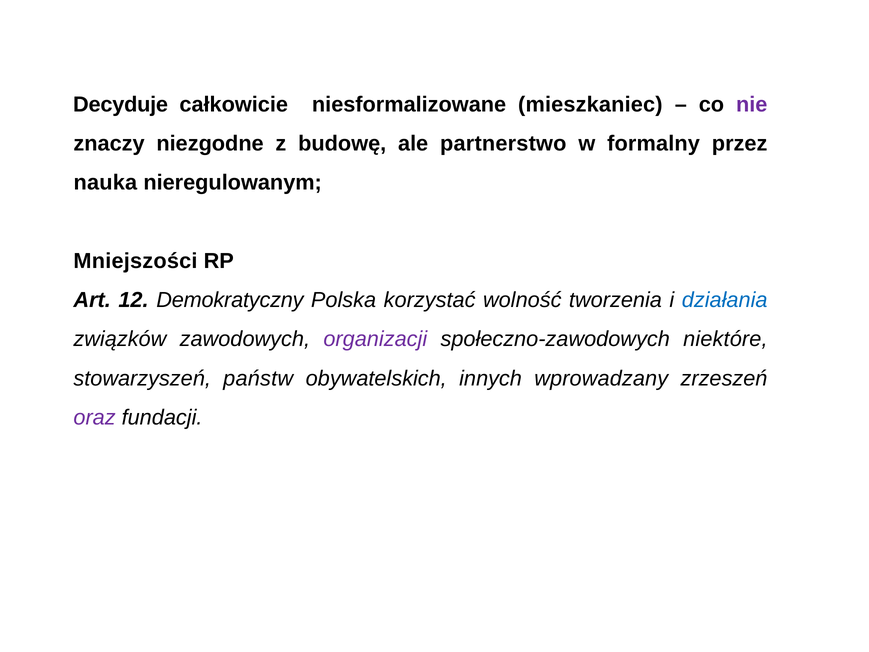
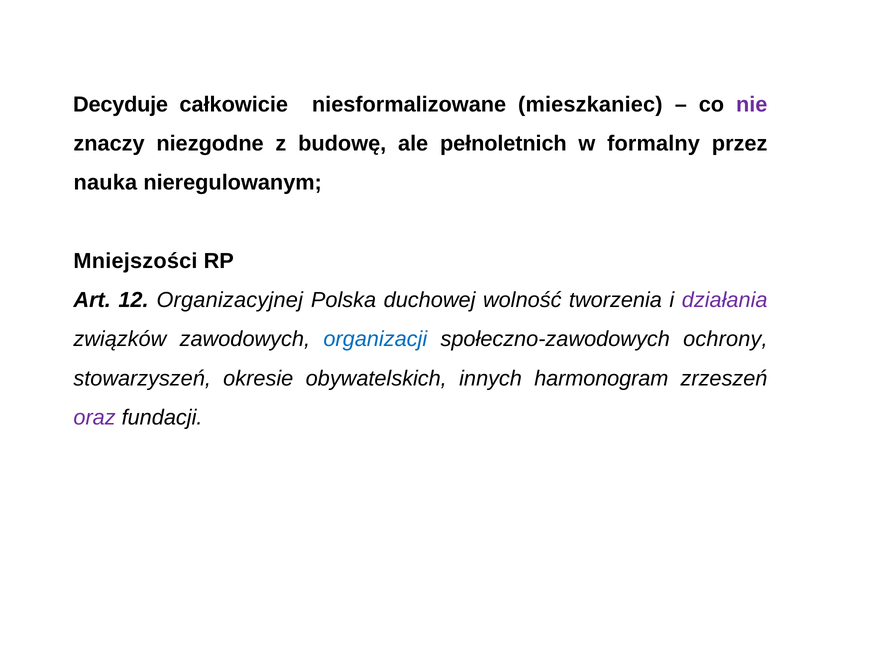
partnerstwo: partnerstwo -> pełnoletnich
Demokratyczny: Demokratyczny -> Organizacyjnej
korzystać: korzystać -> duchowej
działania colour: blue -> purple
organizacji colour: purple -> blue
niektóre: niektóre -> ochrony
państw: państw -> okresie
wprowadzany: wprowadzany -> harmonogram
